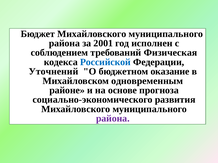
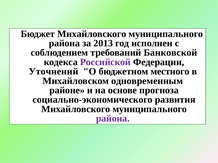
2001: 2001 -> 2013
Физическая: Физическая -> Банковской
Российской colour: blue -> purple
оказание: оказание -> местного
